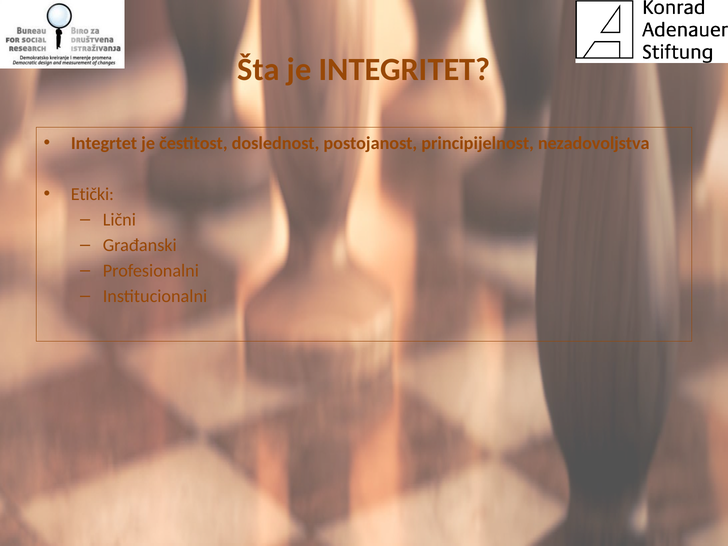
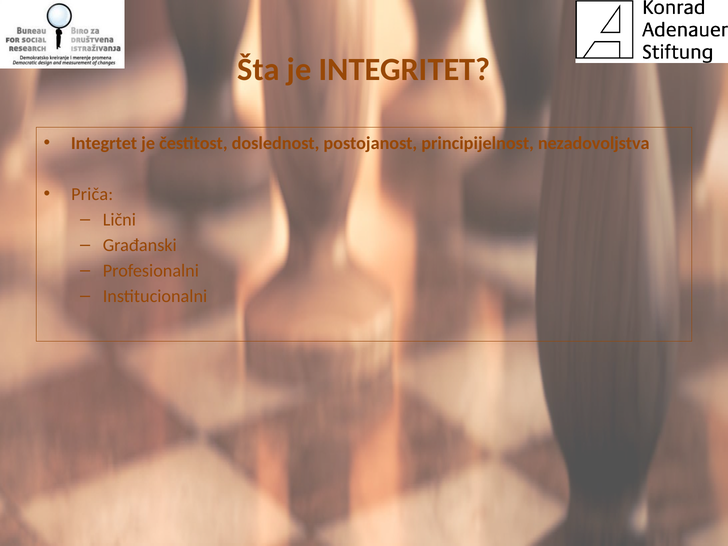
Etički: Etički -> Priča
